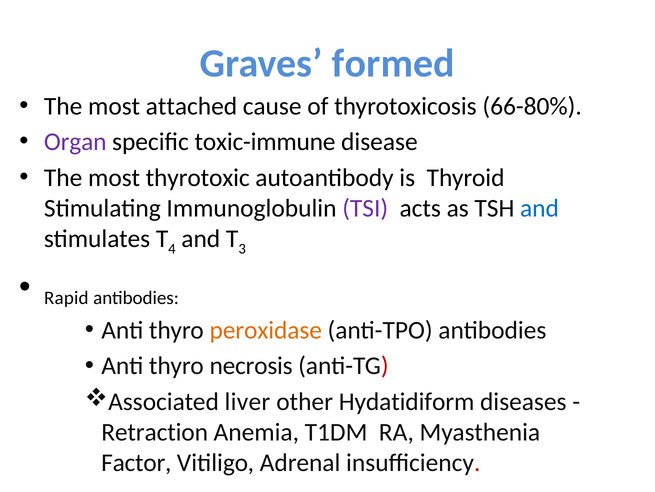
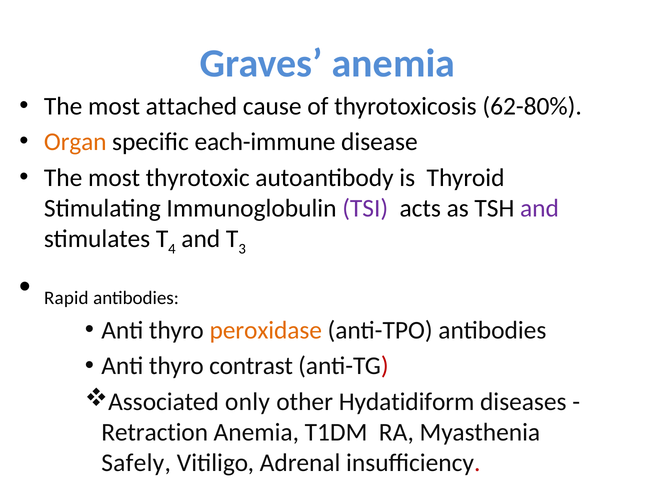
Graves formed: formed -> anemia
66-80%: 66-80% -> 62-80%
Organ colour: purple -> orange
toxic-immune: toxic-immune -> each-immune
and at (540, 208) colour: blue -> purple
necrosis: necrosis -> contrast
liver: liver -> only
Factor: Factor -> Safely
